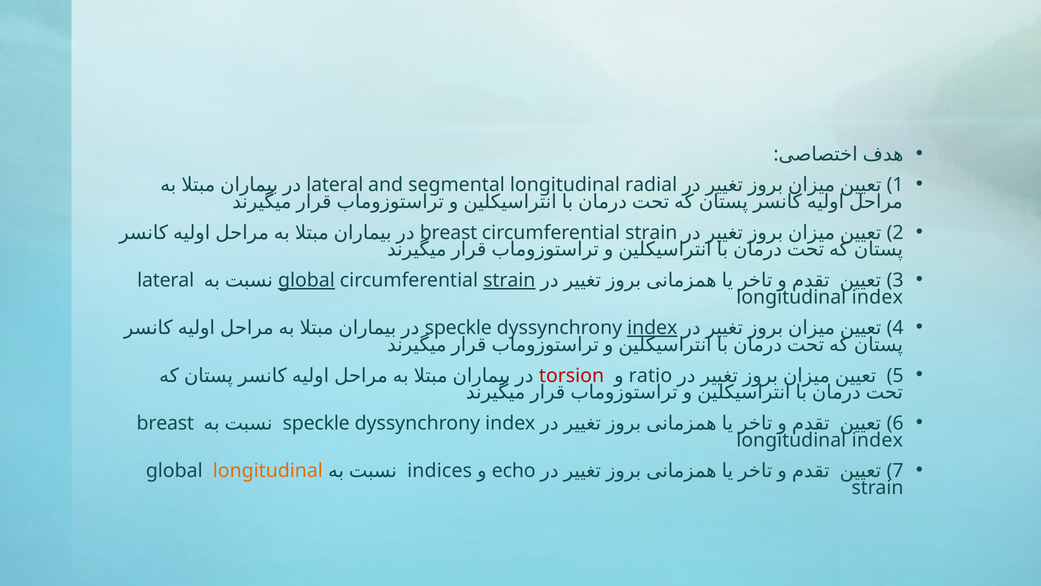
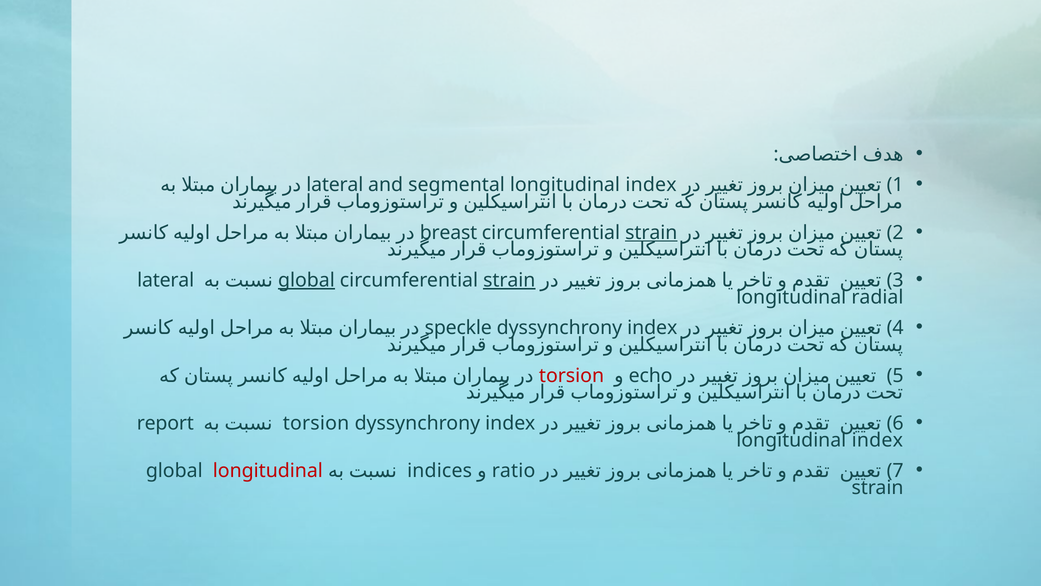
segmental longitudinal radial: radial -> index
strain at (651, 233) underline: none -> present
index at (877, 297): index -> radial
index at (652, 328) underline: present -> none
ratio: ratio -> echo
breast at (165, 423): breast -> report
speckle at (316, 423): speckle -> torsion
longitudinal at (268, 471) colour: orange -> red
echo: echo -> ratio
